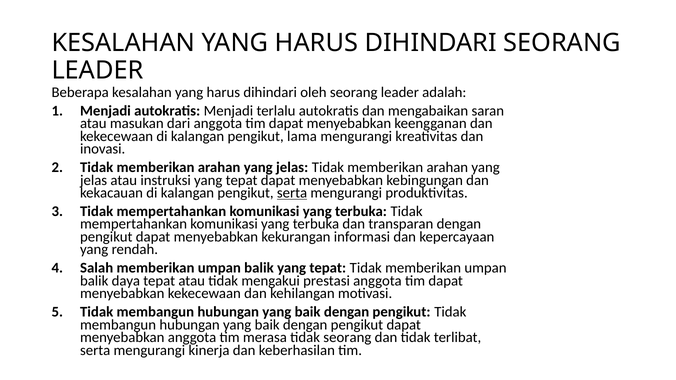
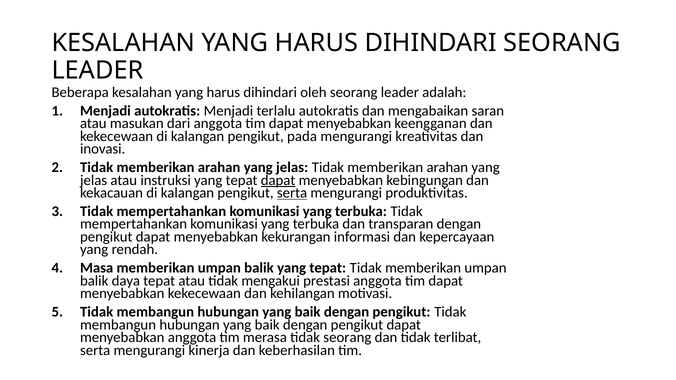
lama: lama -> pada
dapat at (278, 180) underline: none -> present
Salah: Salah -> Masa
